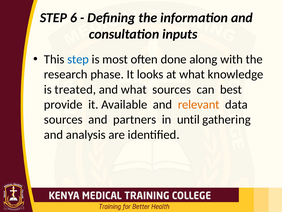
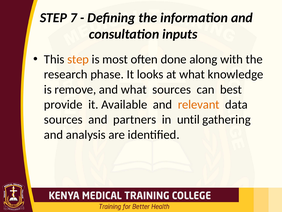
6: 6 -> 7
step at (78, 59) colour: blue -> orange
treated: treated -> remove
